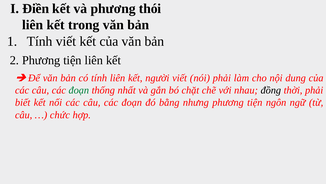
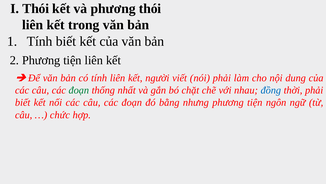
I Điền: Điền -> Thói
Tính viết: viết -> biết
đồng colour: black -> blue
